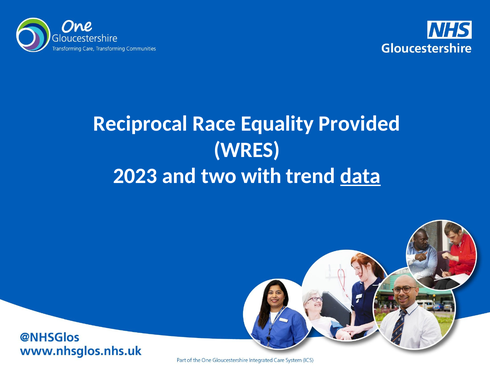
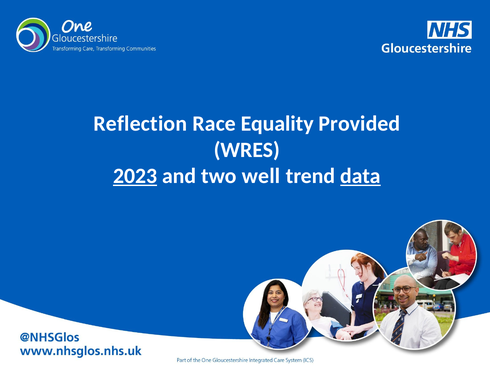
Reciprocal: Reciprocal -> Reflection
2023 underline: none -> present
with: with -> well
